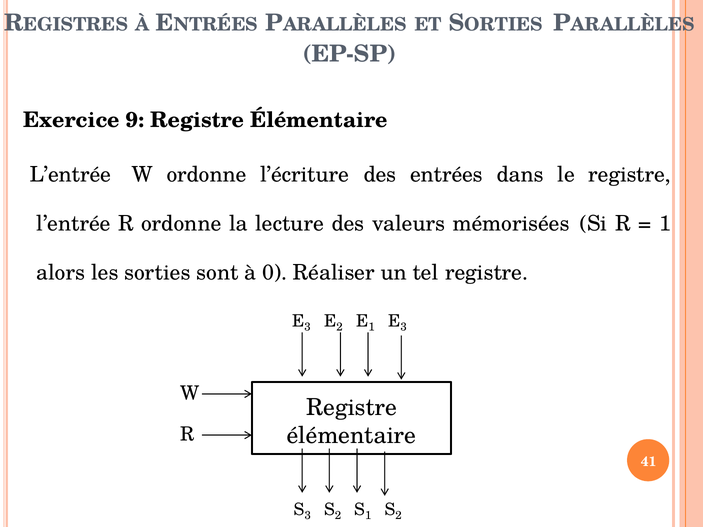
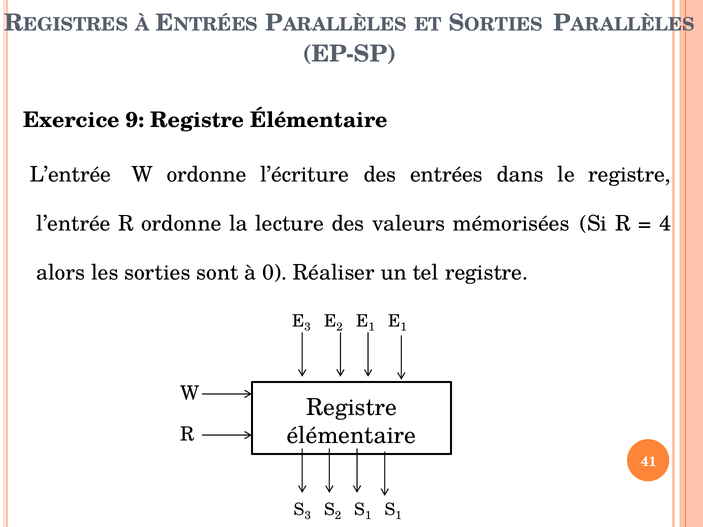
1 at (665, 224): 1 -> 4
3 at (404, 327): 3 -> 1
2 at (399, 516): 2 -> 1
